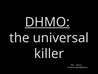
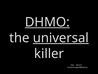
universal underline: none -> present
